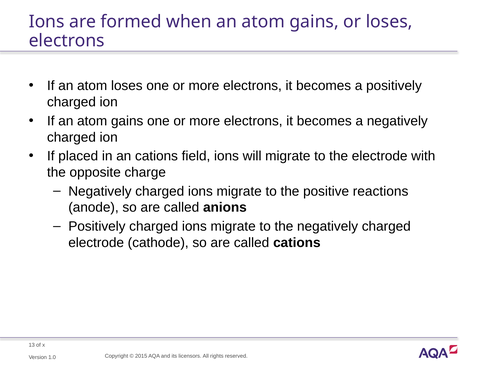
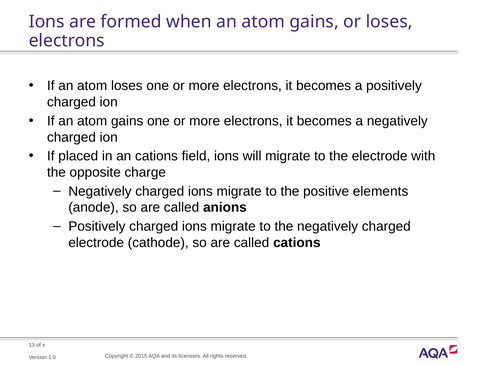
reactions: reactions -> elements
